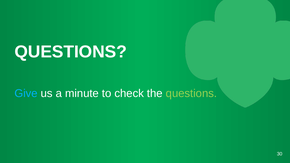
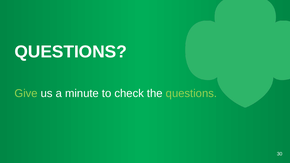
Give colour: light blue -> light green
